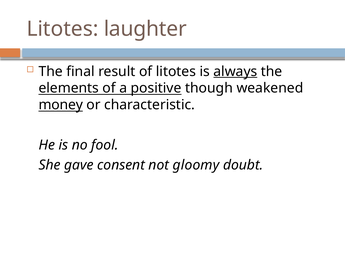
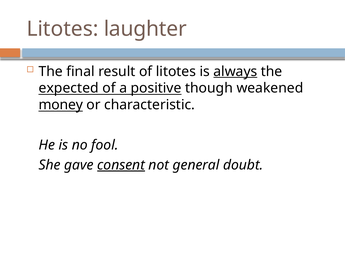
elements: elements -> expected
consent underline: none -> present
gloomy: gloomy -> general
